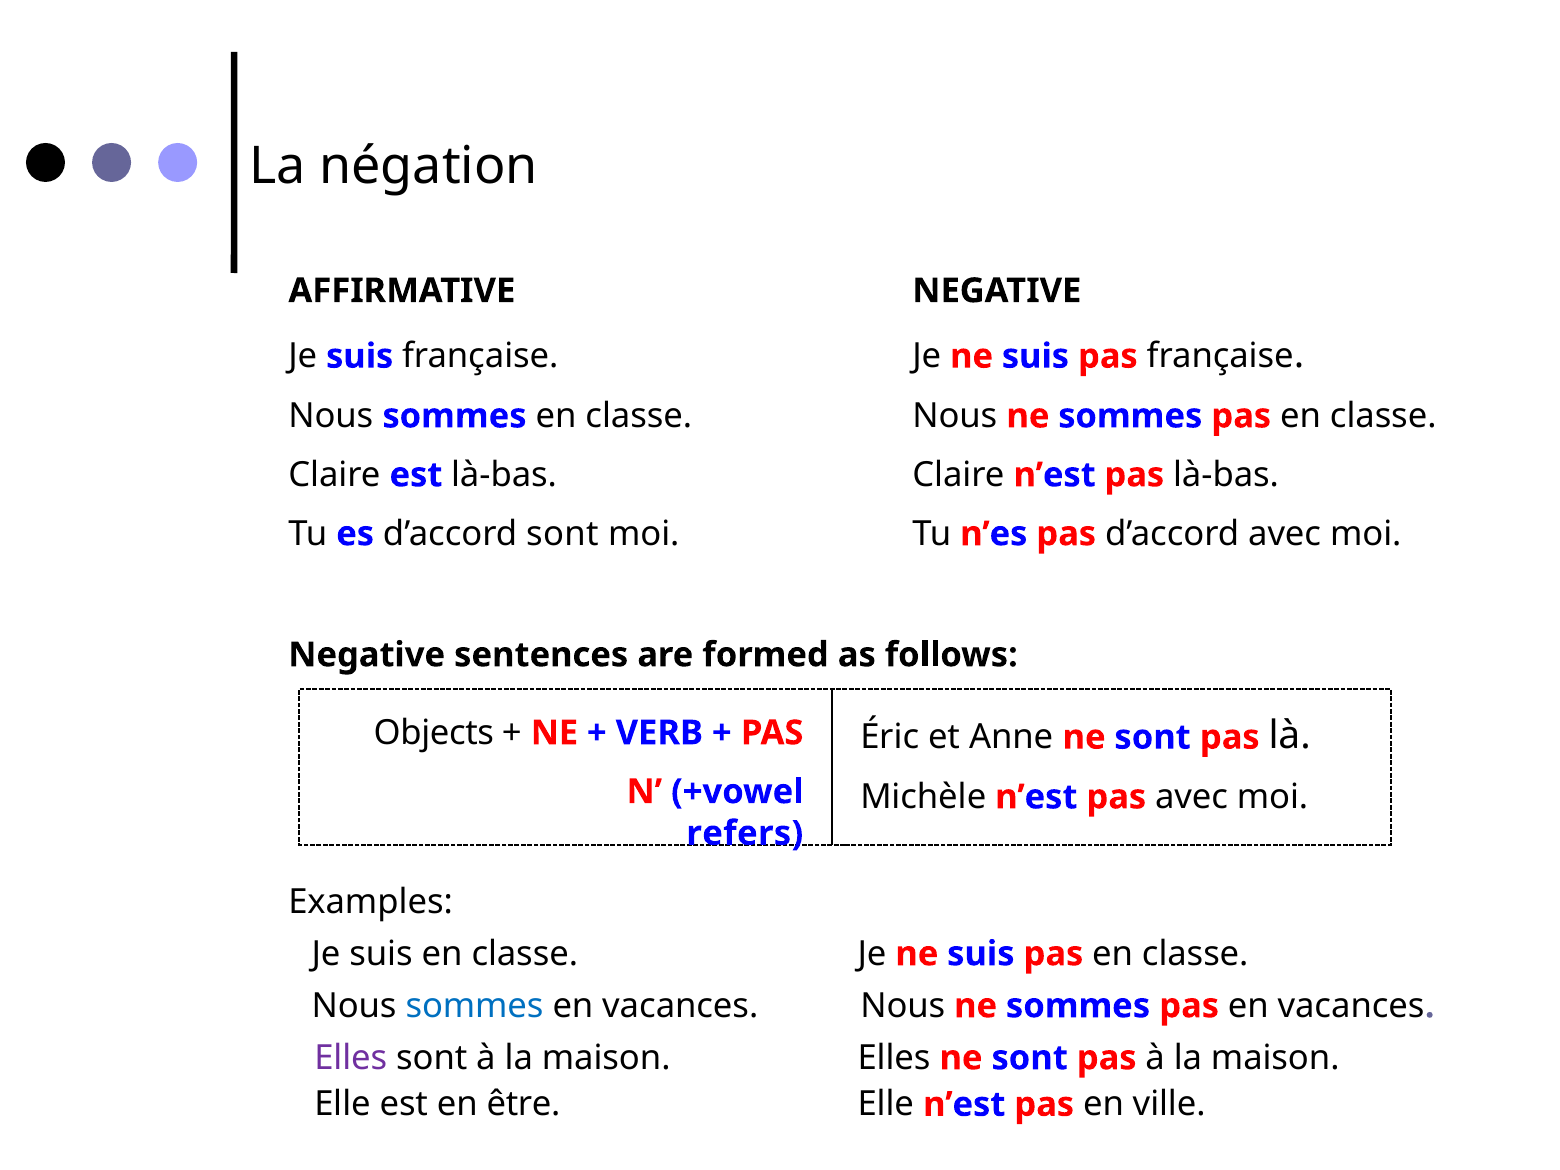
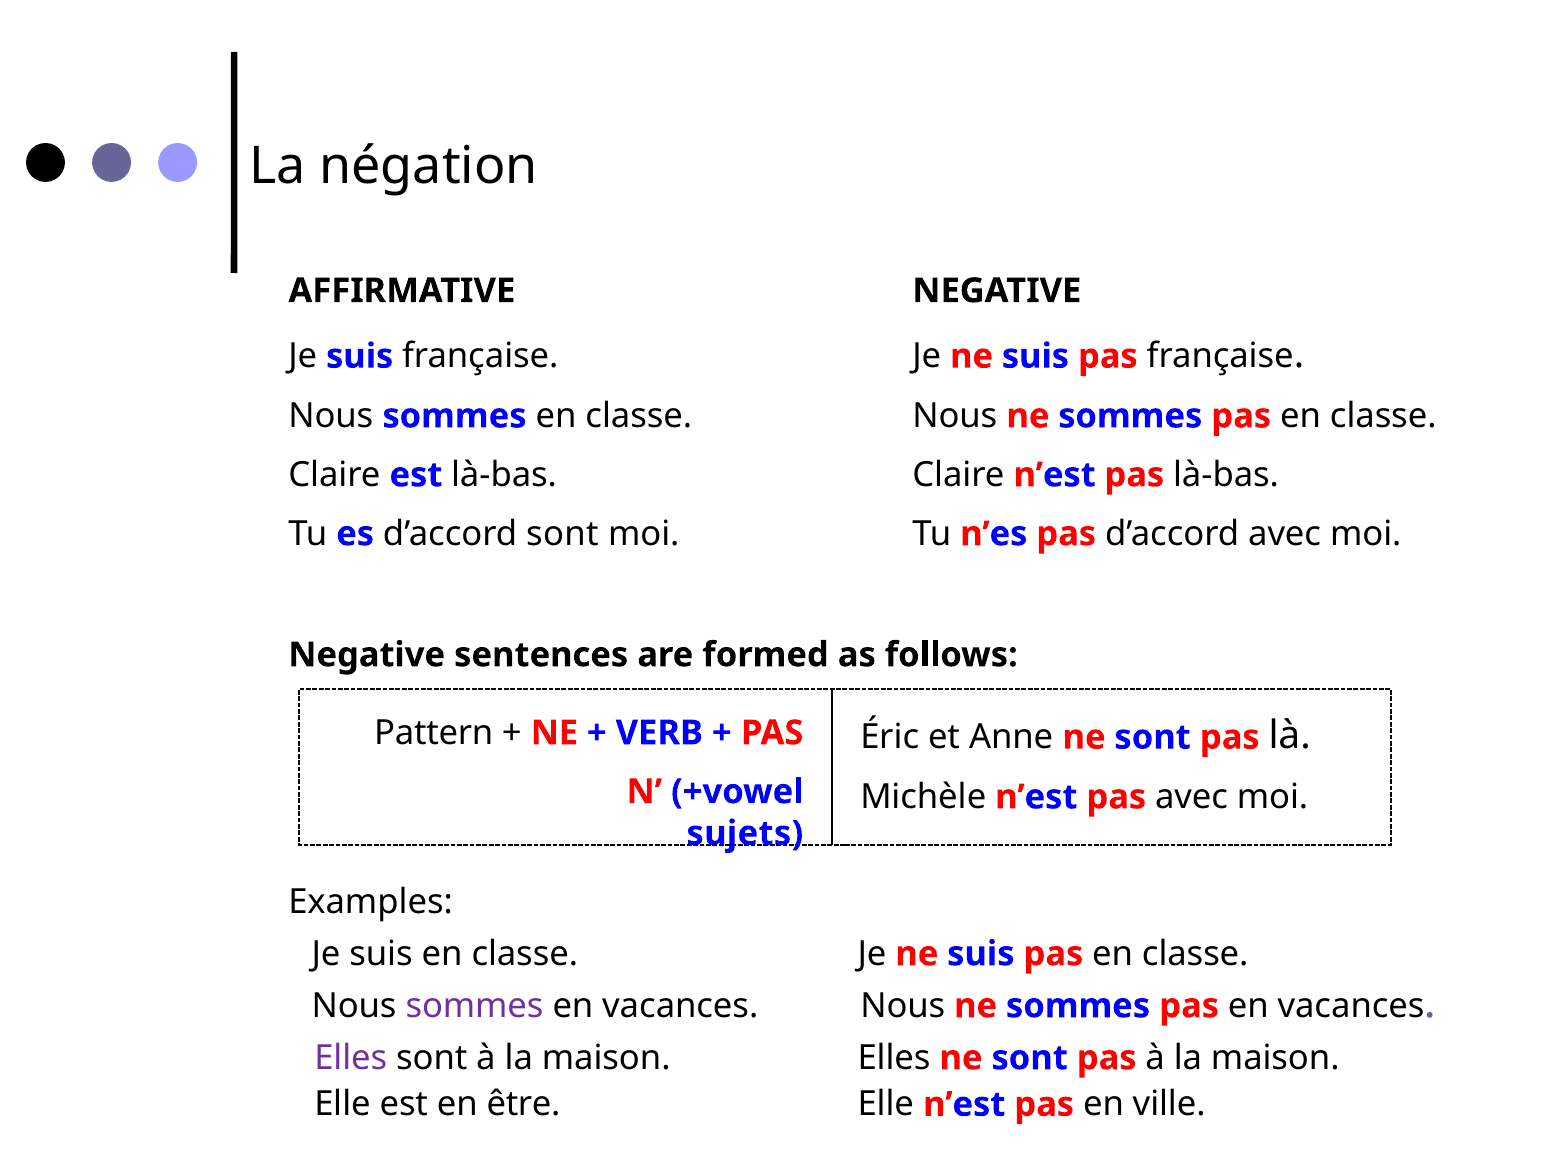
Objects: Objects -> Pattern
refers: refers -> sujets
sommes at (475, 1006) colour: blue -> purple
